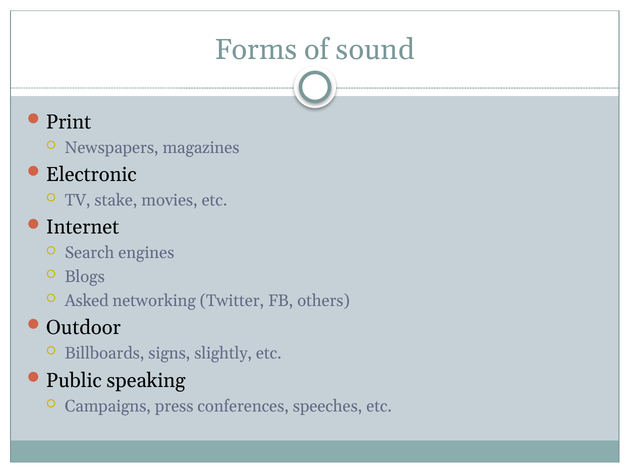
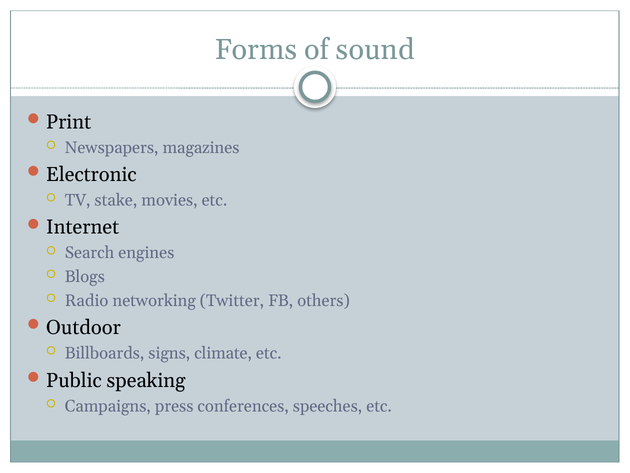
Asked: Asked -> Radio
slightly: slightly -> climate
